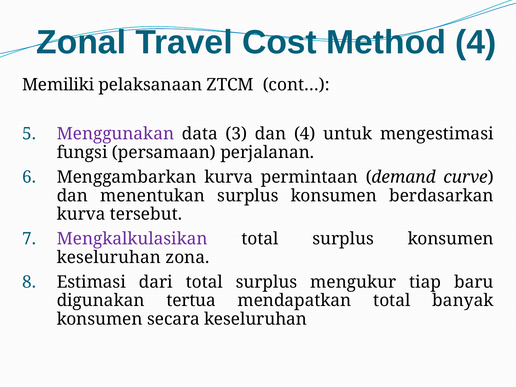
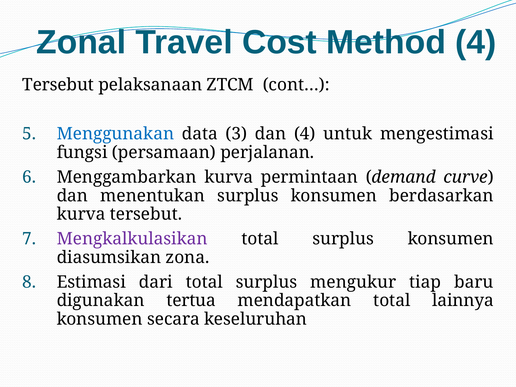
Memiliki at (58, 85): Memiliki -> Tersebut
Menggunakan colour: purple -> blue
keseluruhan at (109, 257): keseluruhan -> diasumsikan
banyak: banyak -> lainnya
